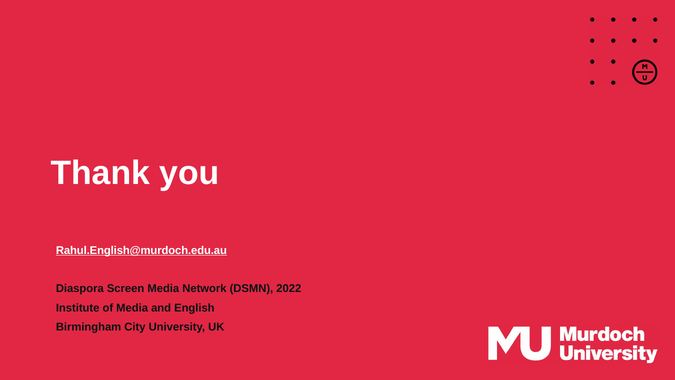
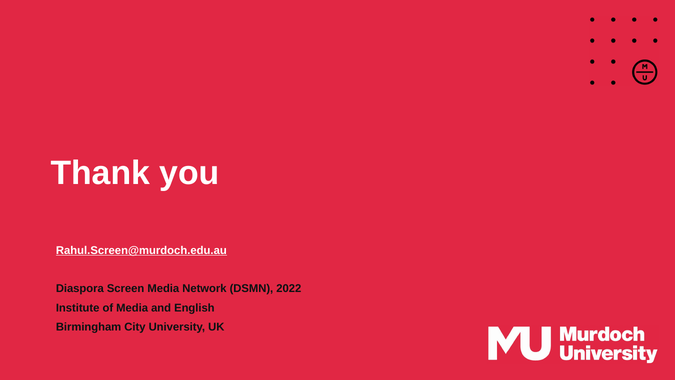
Rahul.English@murdoch.edu.au: Rahul.English@murdoch.edu.au -> Rahul.Screen@murdoch.edu.au
